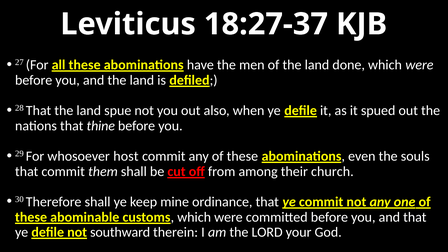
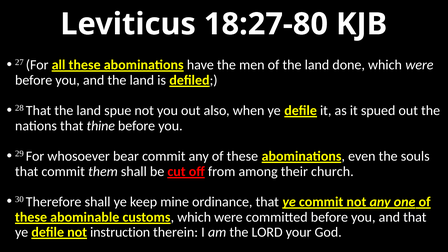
18:27-37: 18:27-37 -> 18:27-80
host: host -> bear
southward: southward -> instruction
